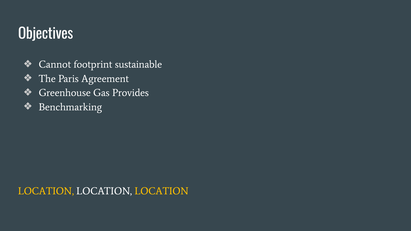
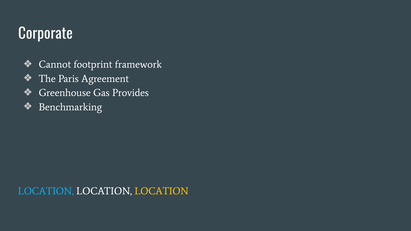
Objectives: Objectives -> Corporate
sustainable: sustainable -> framework
LOCATION at (46, 191) colour: yellow -> light blue
